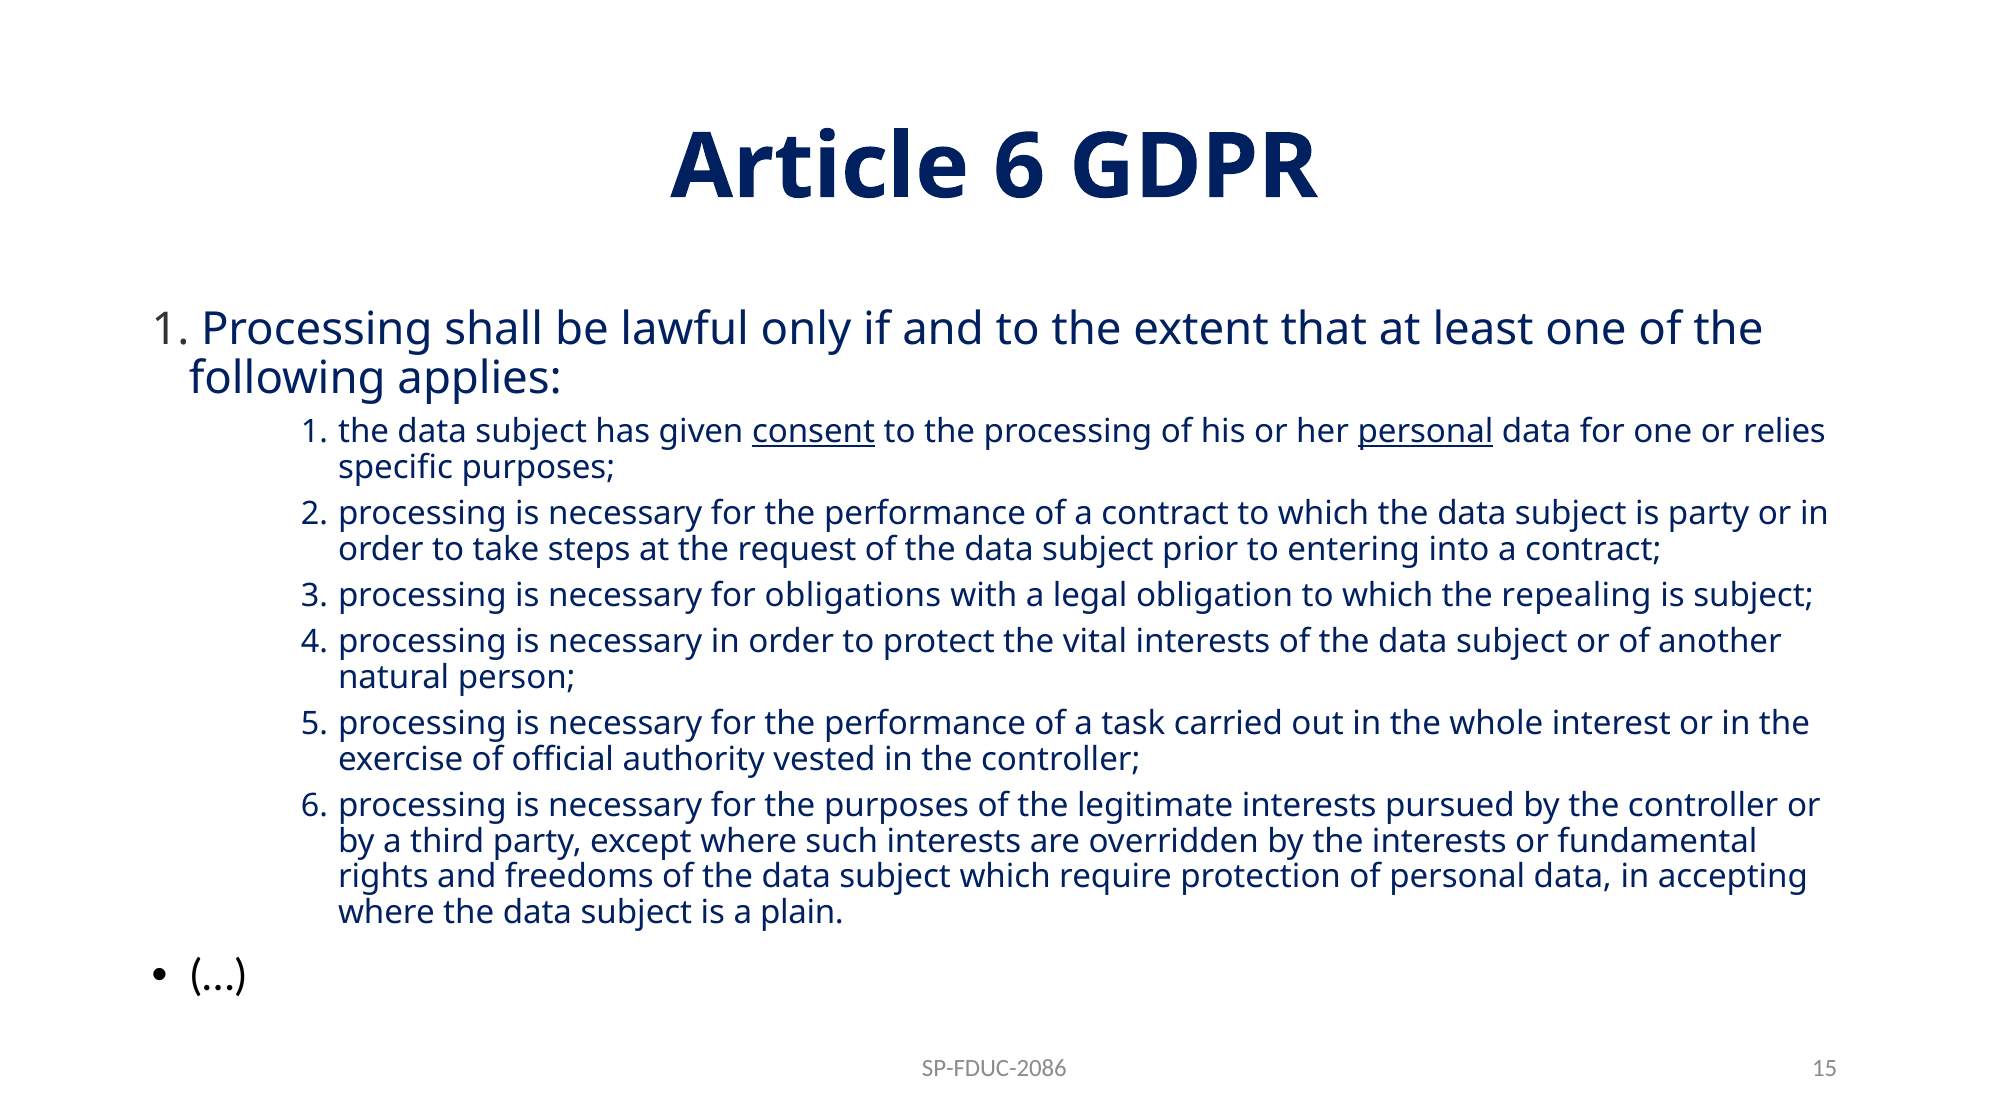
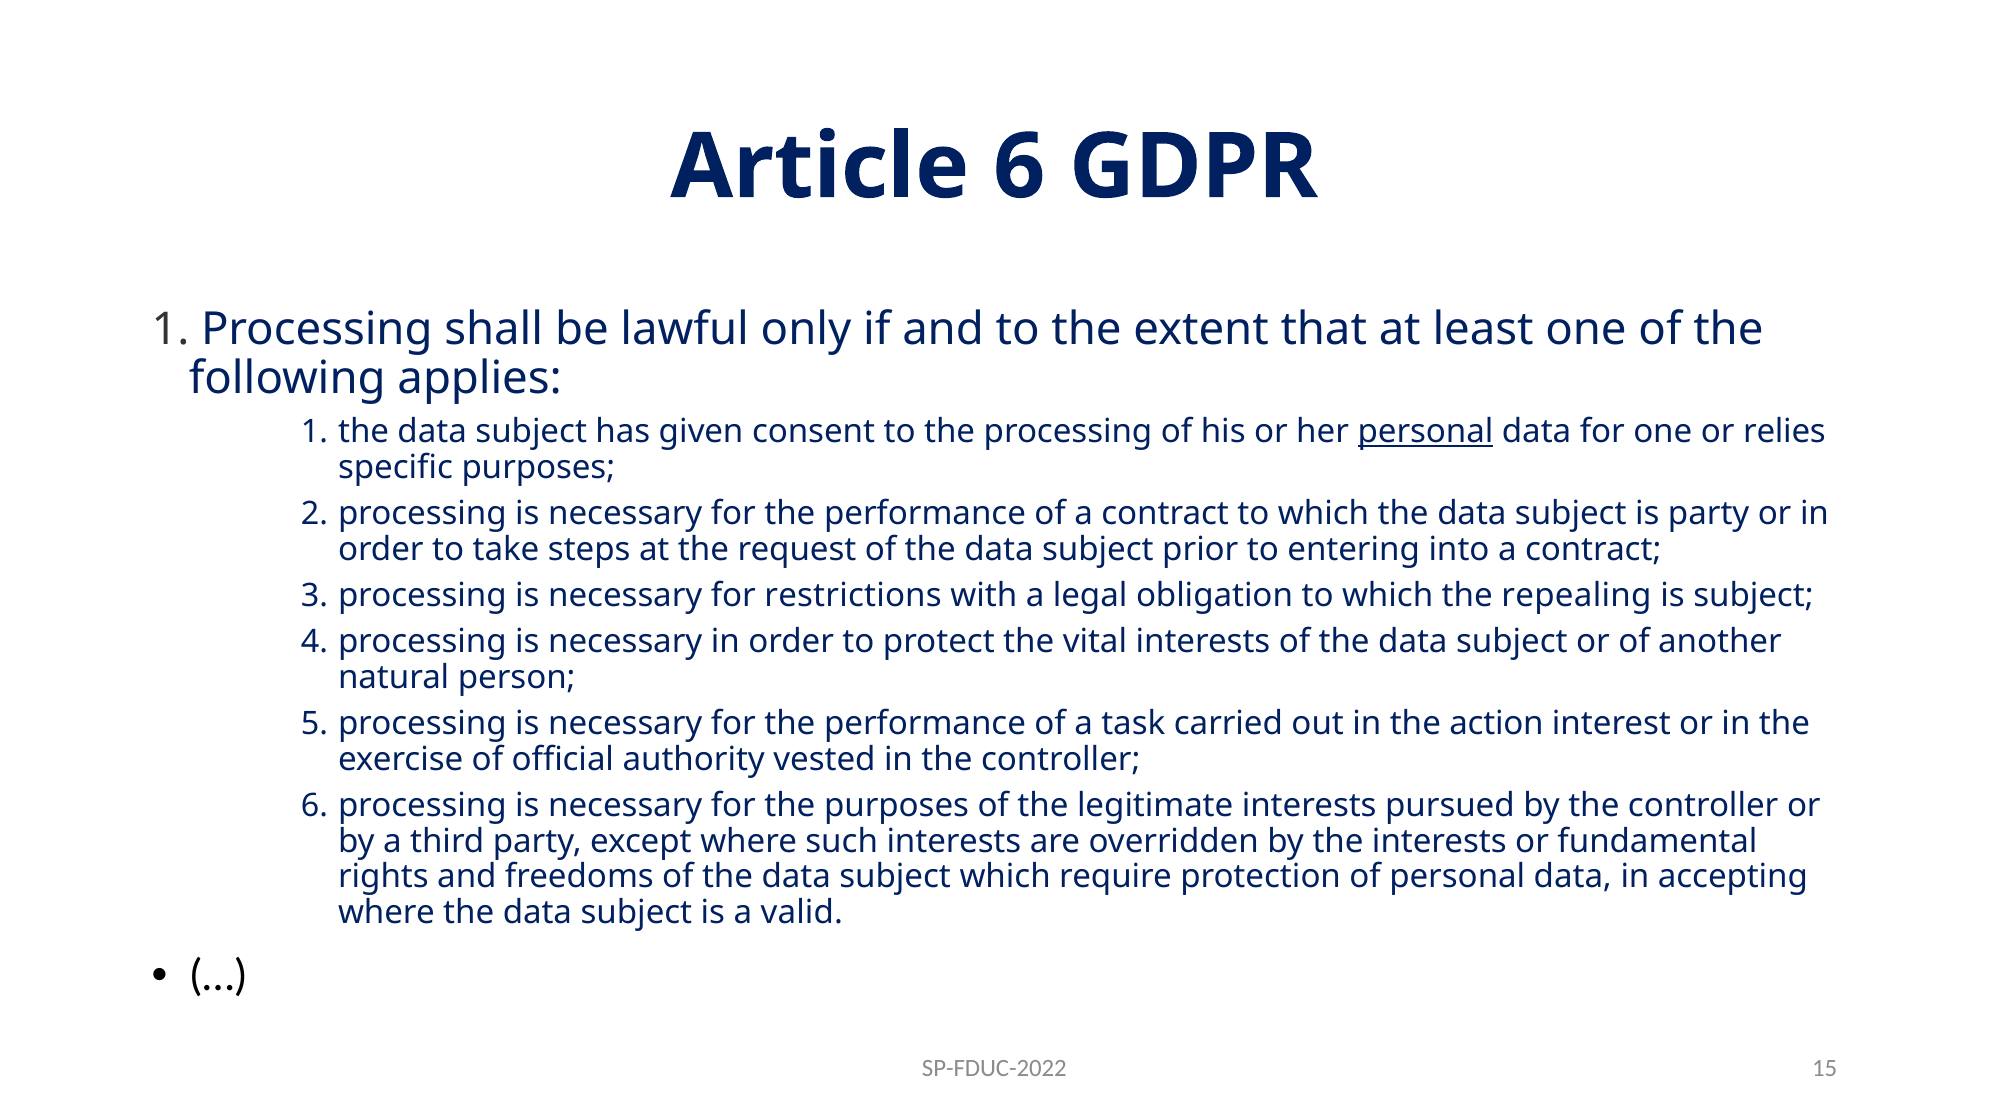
consent underline: present -> none
obligations: obligations -> restrictions
whole: whole -> action
plain: plain -> valid
SP-FDUC-2086: SP-FDUC-2086 -> SP-FDUC-2022
